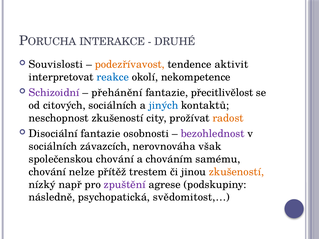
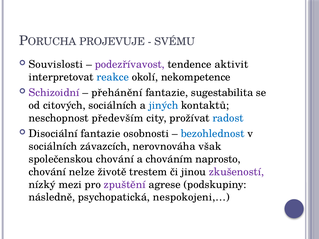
INTERAKCE: INTERAKCE -> PROJEVUJE
DRUHÉ: DRUHÉ -> SVÉMU
podezřívavost colour: orange -> purple
přecitlivělost: přecitlivělost -> sugestabilita
neschopnost zkušeností: zkušeností -> především
radost colour: orange -> blue
bezohlednost colour: purple -> blue
samému: samému -> naprosto
přítěž: přítěž -> životě
zkušeností at (237, 172) colour: orange -> purple
např: např -> mezi
svědomitost,…: svědomitost,… -> nespokojeni,…
